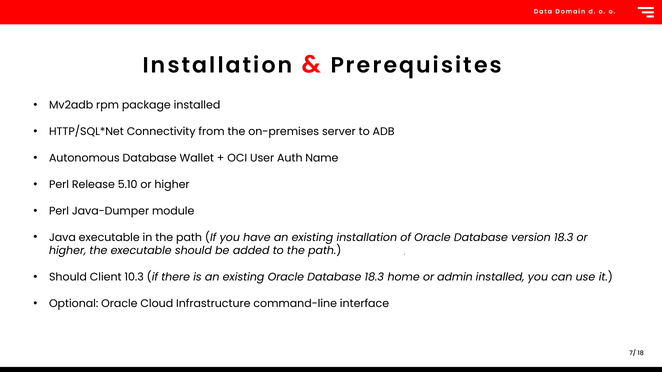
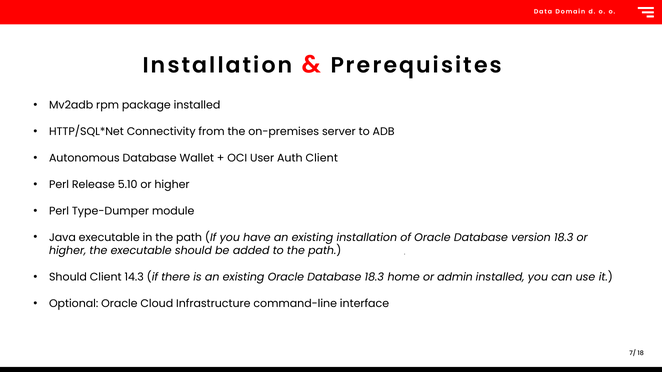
Auth Name: Name -> Client
Java-Dumper: Java-Dumper -> Type-Dumper
10.3: 10.3 -> 14.3
